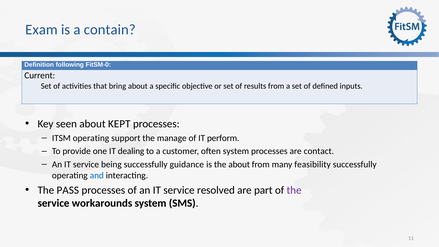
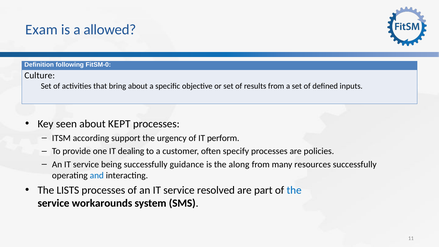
contain: contain -> allowed
Current: Current -> Culture
ITSM operating: operating -> according
manage: manage -> urgency
often system: system -> specify
contact: contact -> policies
the about: about -> along
feasibility: feasibility -> resources
PASS: PASS -> LISTS
the at (294, 190) colour: purple -> blue
